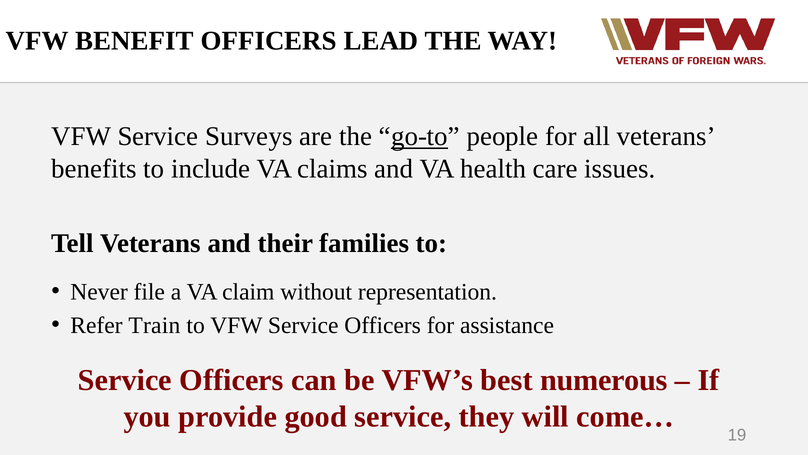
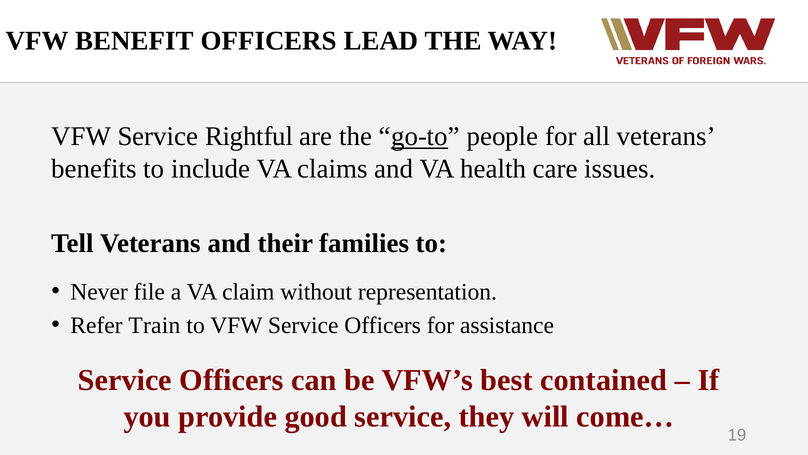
Surveys: Surveys -> Rightful
numerous: numerous -> contained
